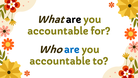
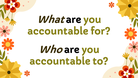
are at (72, 50) colour: blue -> black
